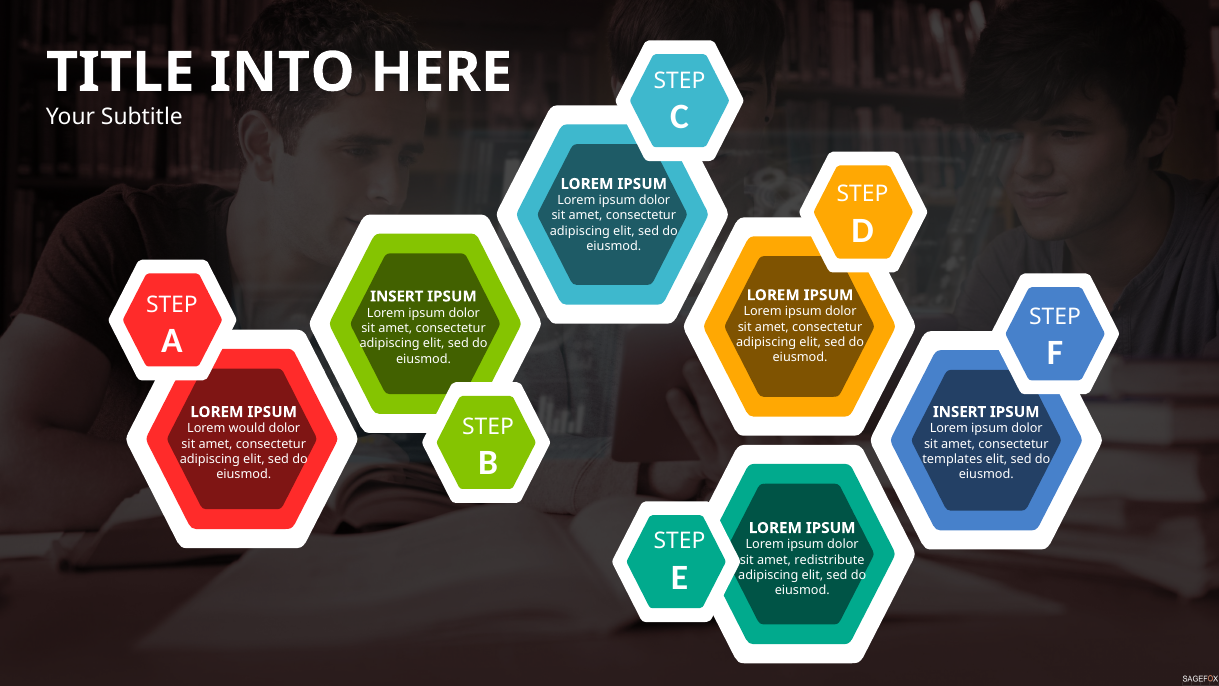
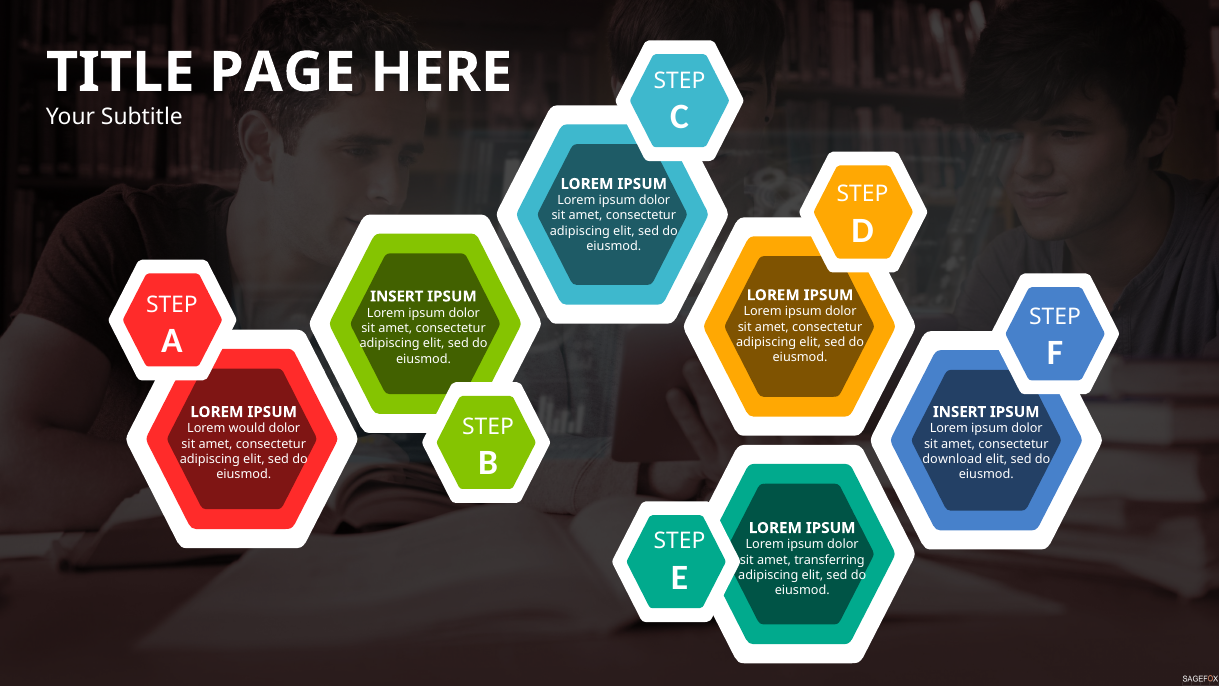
INTO: INTO -> PAGE
templates: templates -> download
redistribute: redistribute -> transferring
